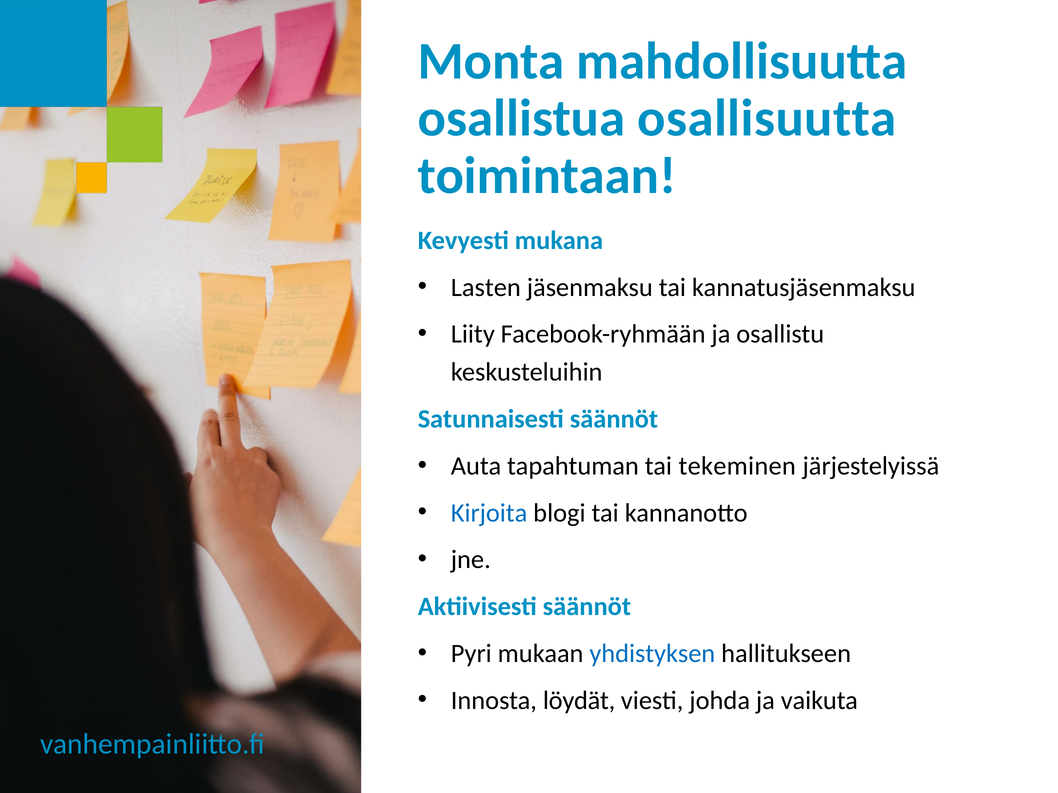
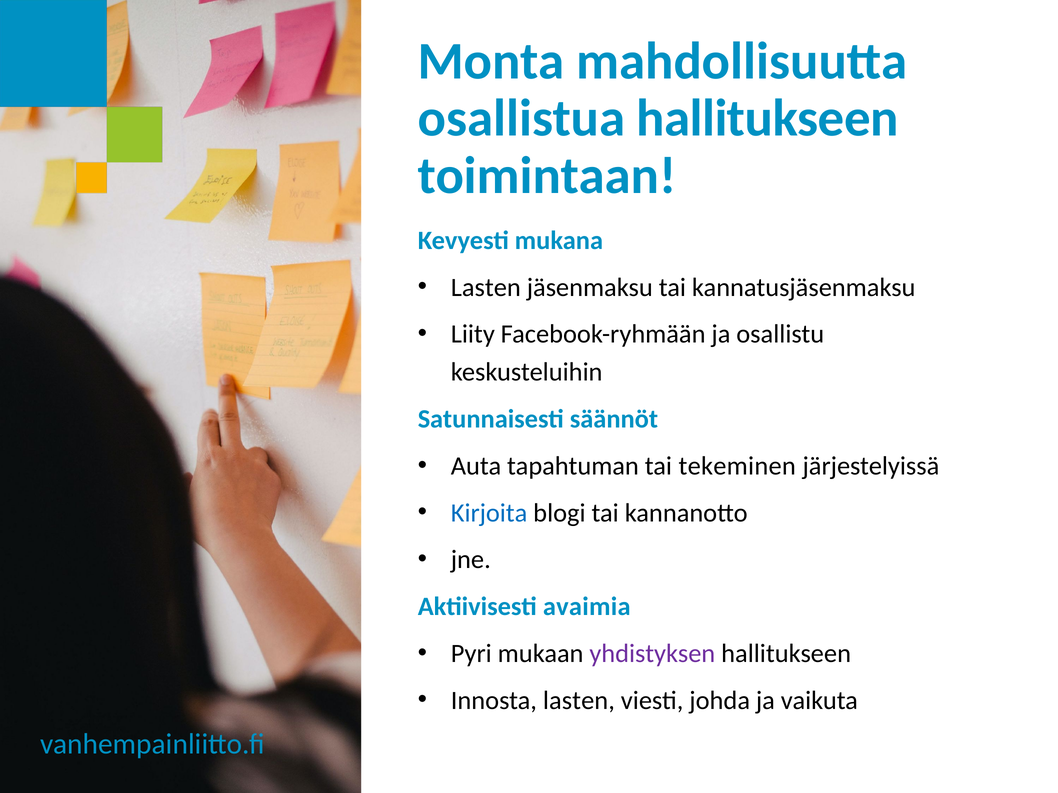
osallistua osallisuutta: osallisuutta -> hallitukseen
Aktiivisesti säännöt: säännöt -> avaimia
yhdistyksen colour: blue -> purple
Innosta löydät: löydät -> lasten
